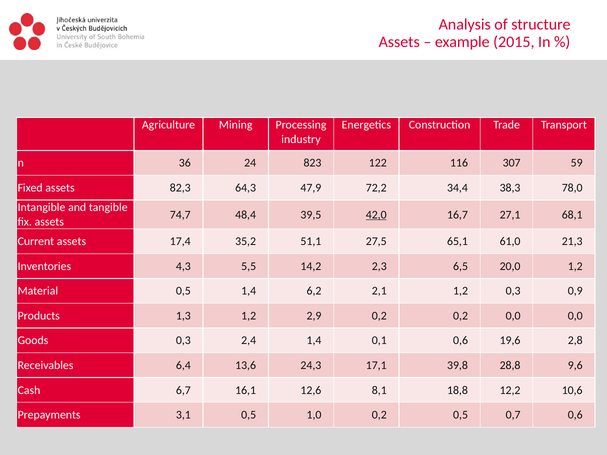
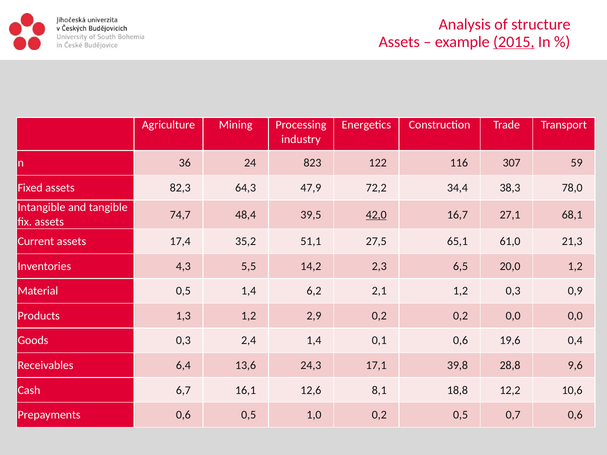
2015 underline: none -> present
2,8: 2,8 -> 0,4
Prepayments 3,1: 3,1 -> 0,6
